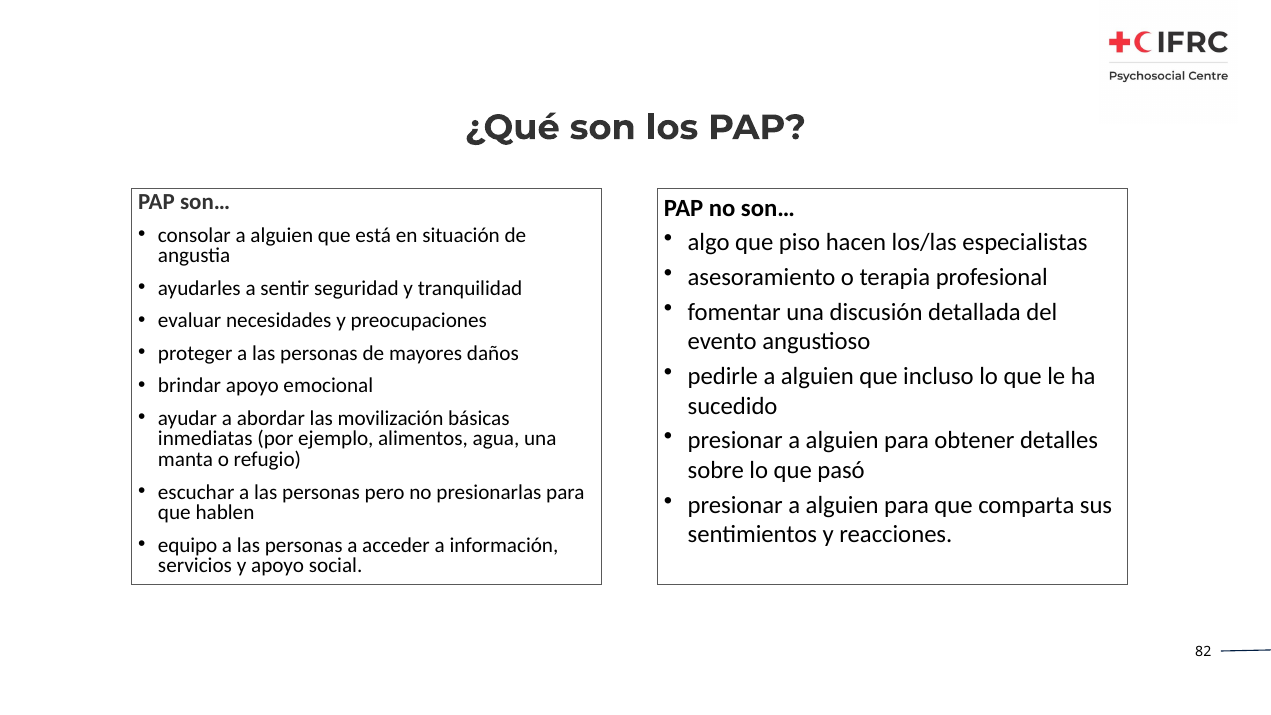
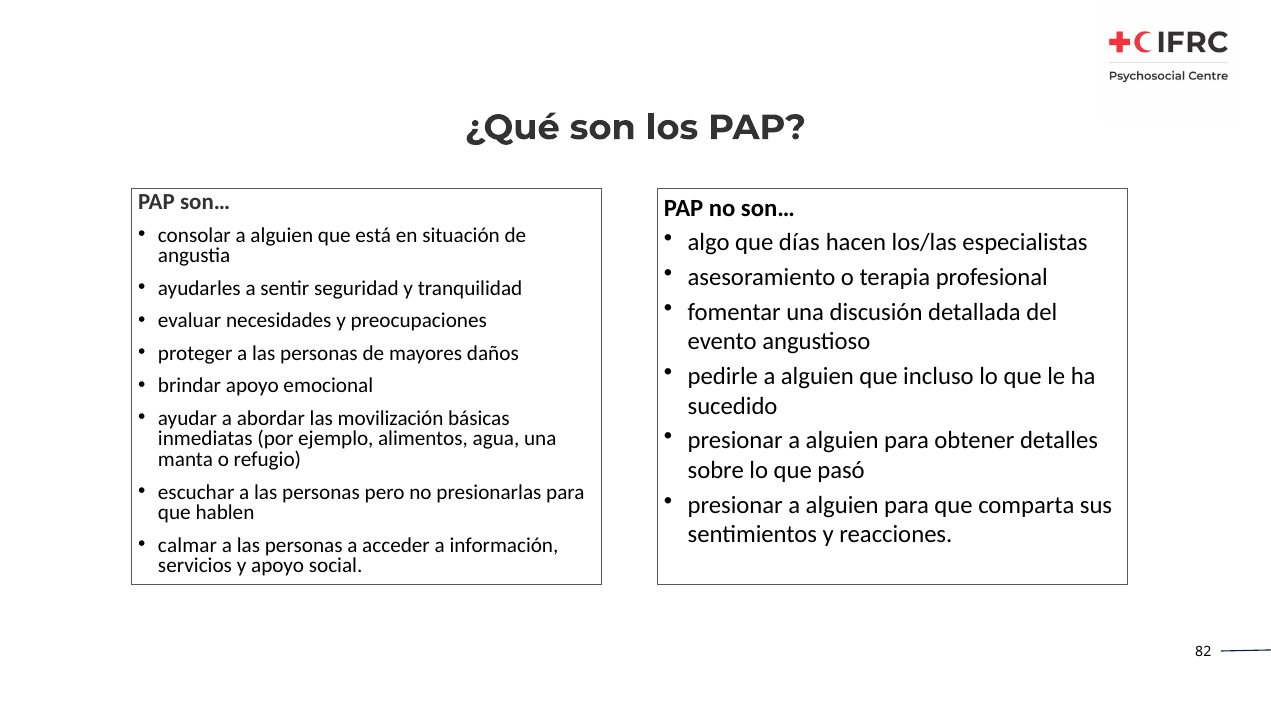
piso: piso -> días
equipo: equipo -> calmar
